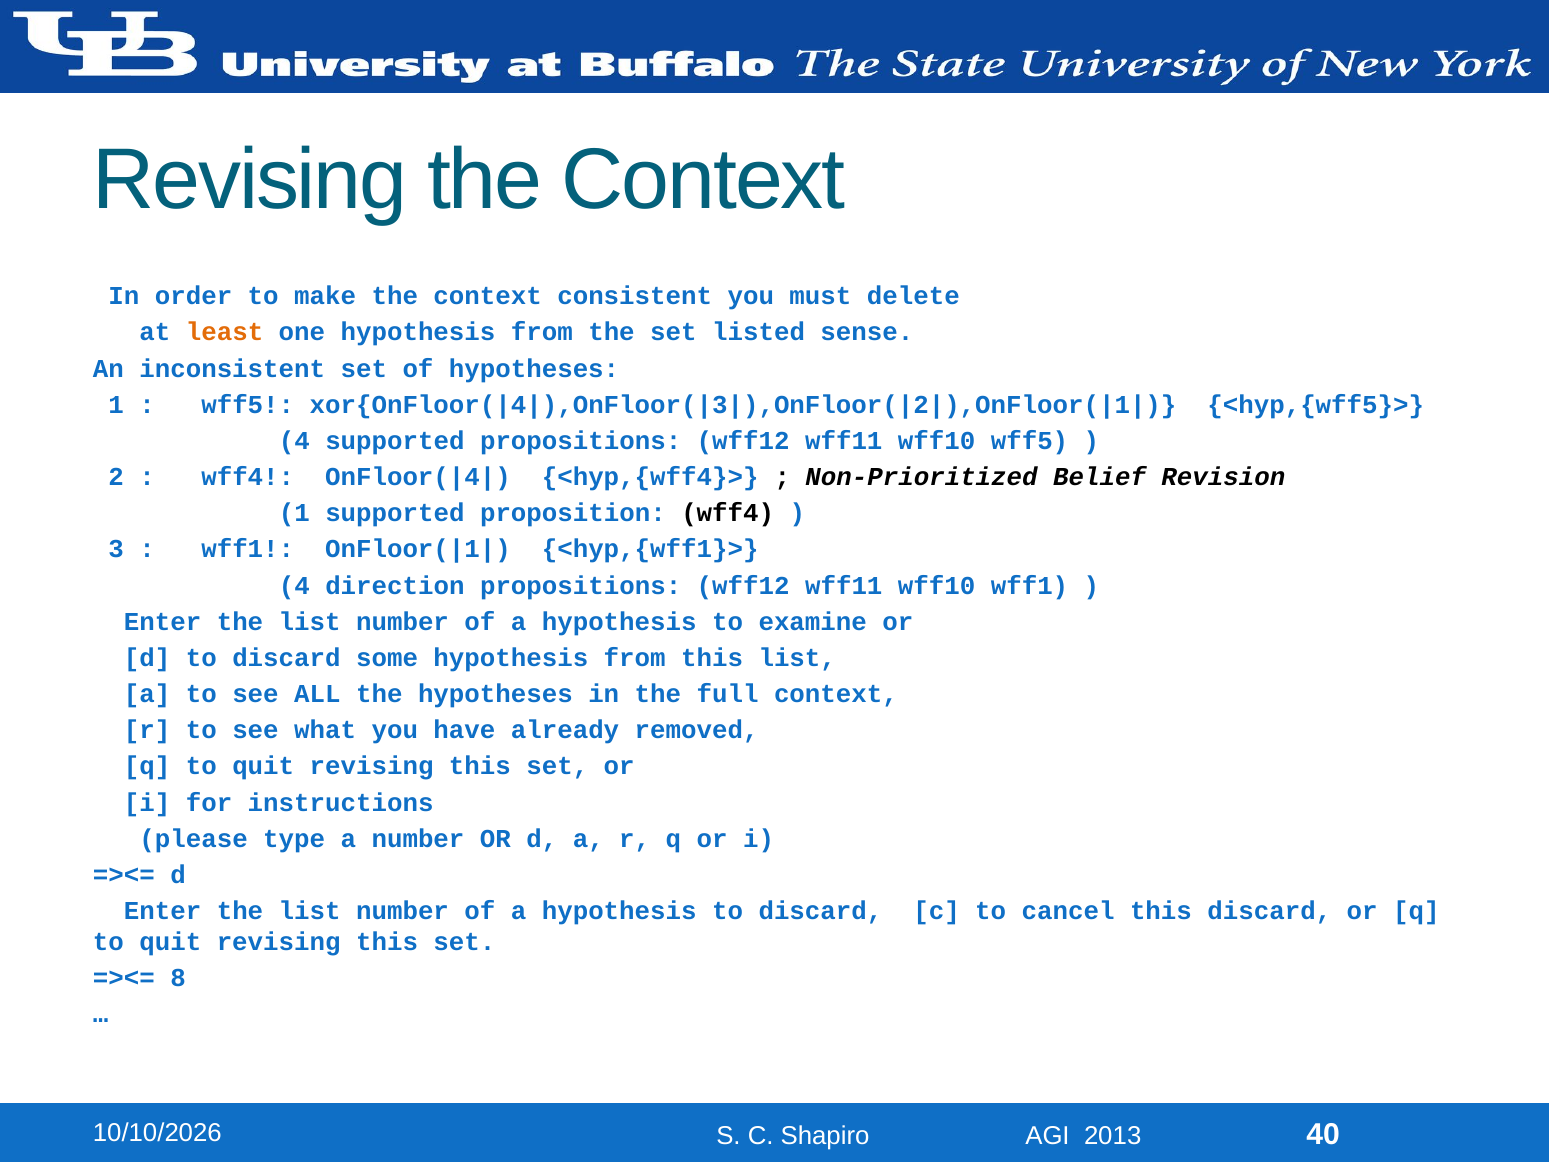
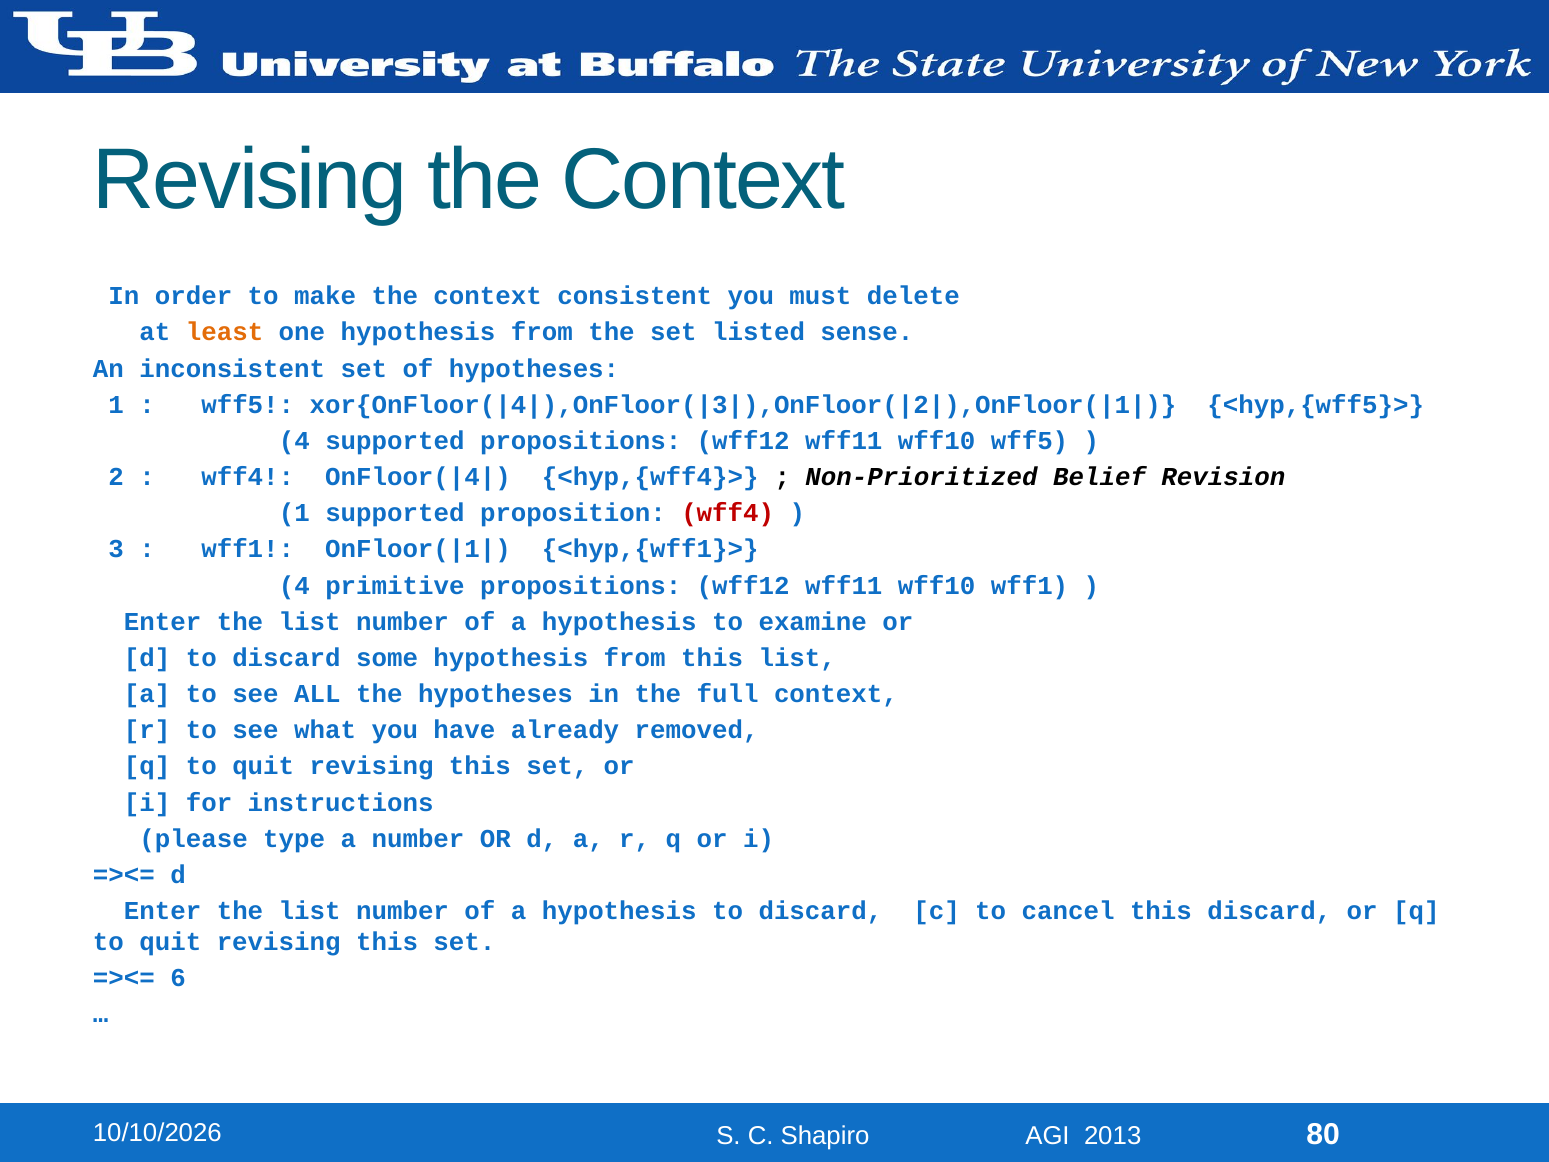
wff4 at (728, 513) colour: black -> red
direction: direction -> primitive
8: 8 -> 6
40: 40 -> 80
